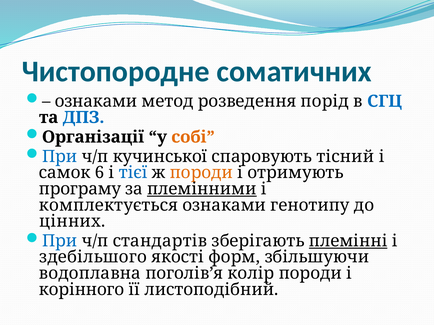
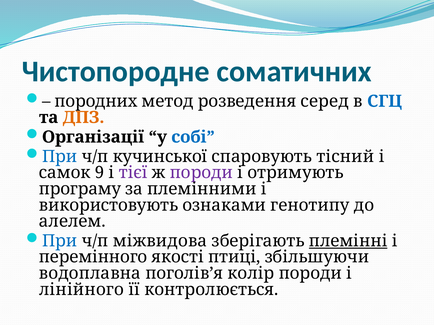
ознаками at (96, 101): ознаками -> породних
порід: порід -> серед
ДПЗ colour: blue -> orange
собі colour: orange -> blue
6: 6 -> 9
тієї colour: blue -> purple
породи at (201, 173) colour: orange -> purple
племінними underline: present -> none
комплектується: комплектується -> використовують
цінних: цінних -> алелем
стандартів: стандартів -> міжвидова
здебільшого: здебільшого -> перемінного
форм: форм -> птиці
корінного: корінного -> лінійного
листоподібний: листоподібний -> контролюється
